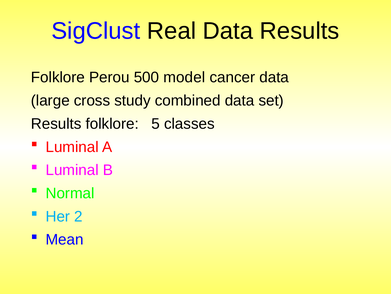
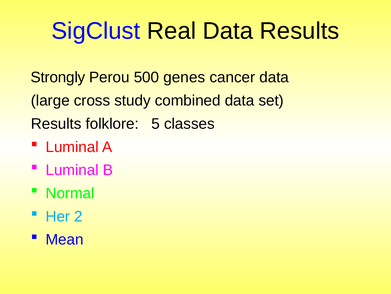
Folklore at (58, 77): Folklore -> Strongly
model: model -> genes
